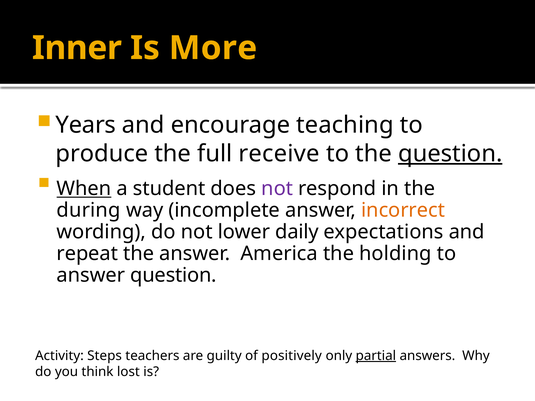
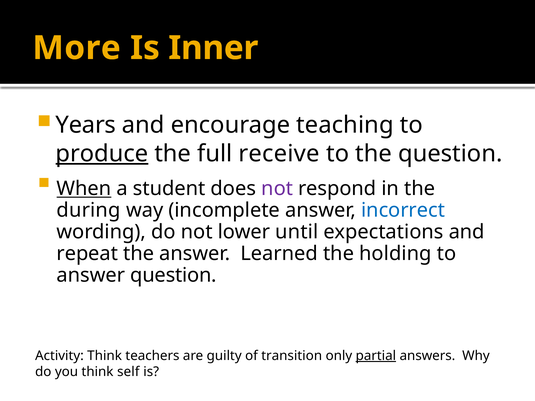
Inner: Inner -> More
More: More -> Inner
produce underline: none -> present
question at (450, 154) underline: present -> none
incorrect colour: orange -> blue
daily: daily -> until
America: America -> Learned
Activity Steps: Steps -> Think
positively: positively -> transition
lost: lost -> self
